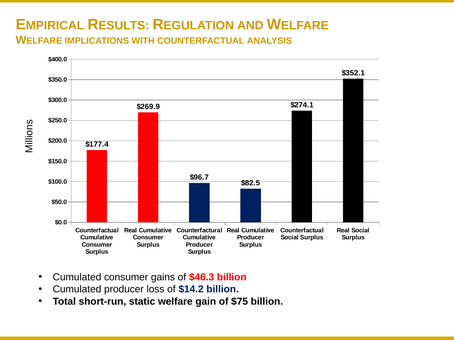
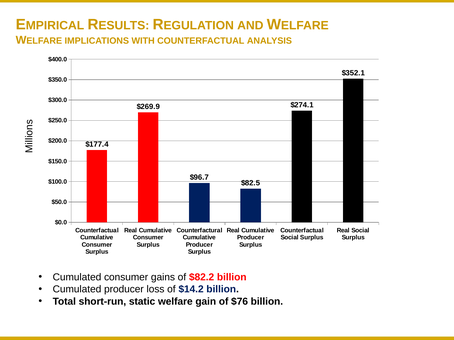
$46.3: $46.3 -> $82.2
$75: $75 -> $76
